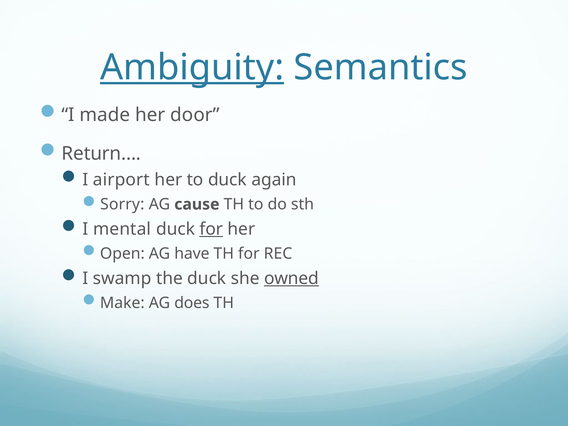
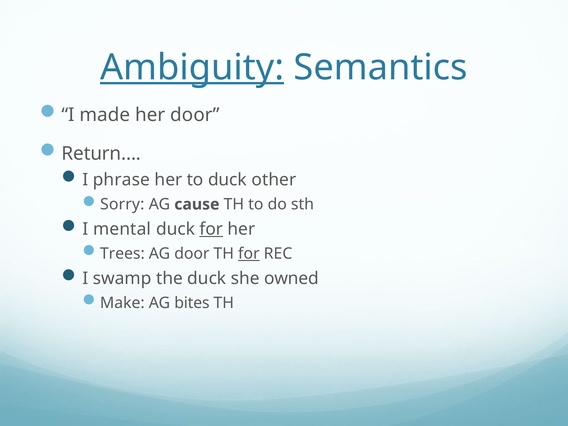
airport: airport -> phrase
again: again -> other
Open: Open -> Trees
AG have: have -> door
for at (249, 254) underline: none -> present
owned underline: present -> none
does: does -> bites
